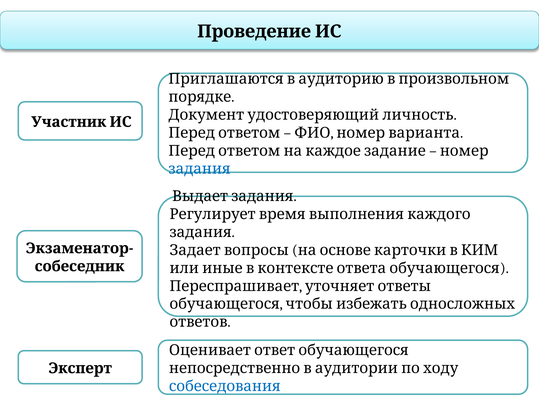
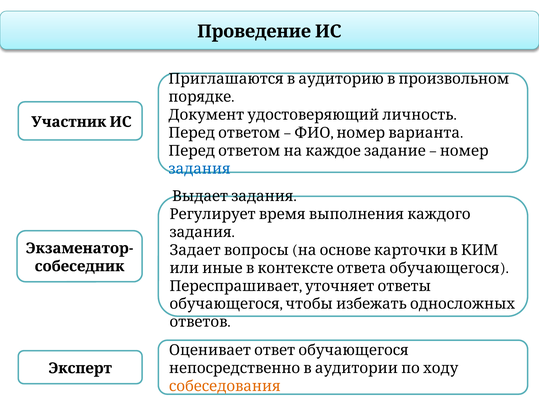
собеседования colour: blue -> orange
